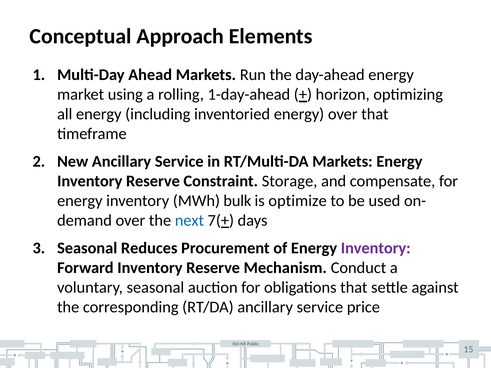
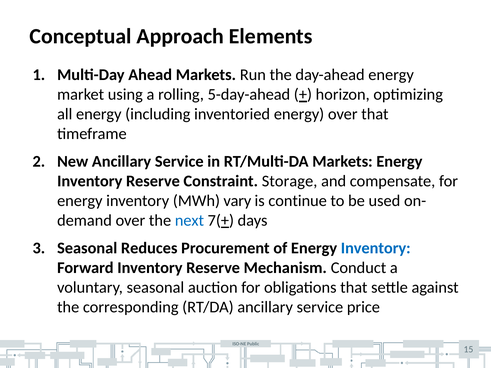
1-day-ahead: 1-day-ahead -> 5-day-ahead
bulk: bulk -> vary
optimize: optimize -> continue
Inventory at (376, 248) colour: purple -> blue
